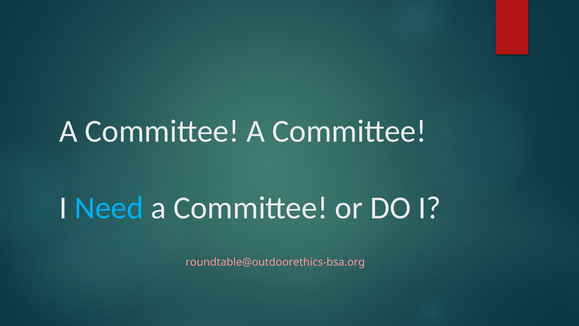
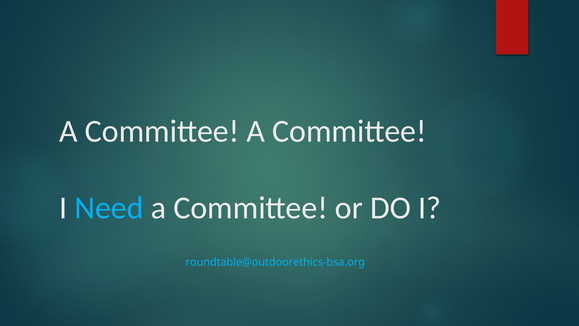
roundtable@outdoorethics-bsa.org colour: pink -> light blue
